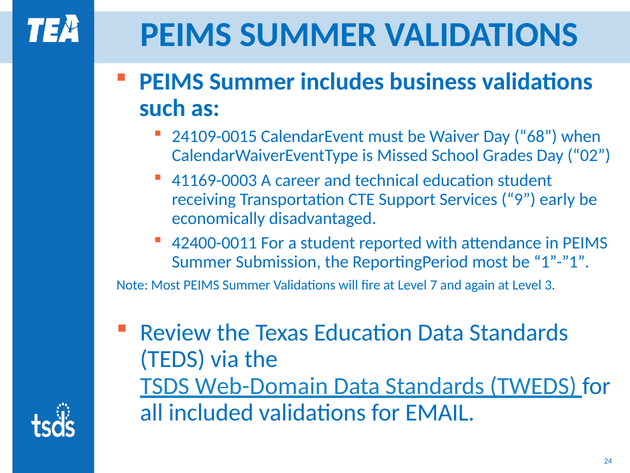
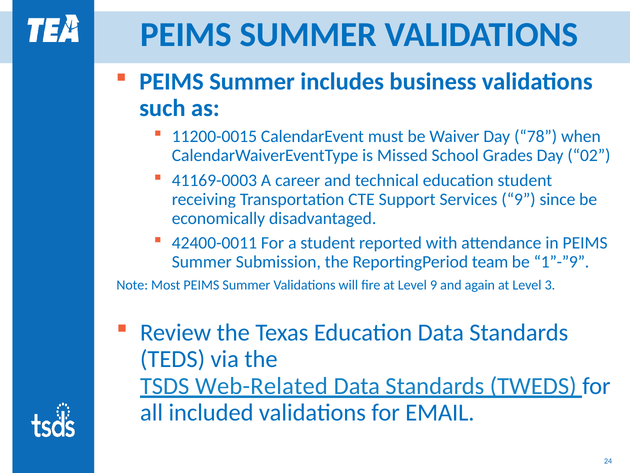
24109-0015: 24109-0015 -> 11200-0015
68: 68 -> 78
early: early -> since
ReportingPeriod most: most -> team
1”-”1: 1”-”1 -> 1”-”9
Level 7: 7 -> 9
Web-Domain: Web-Domain -> Web-Related
